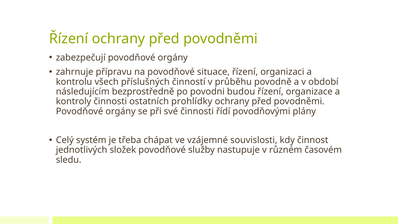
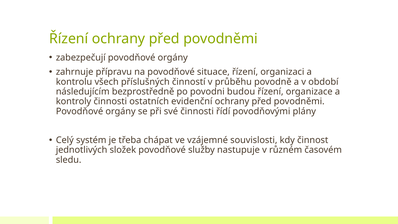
prohlídky: prohlídky -> evidenční
